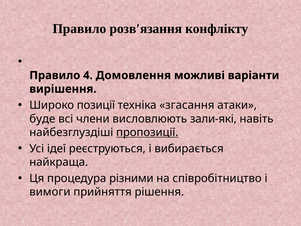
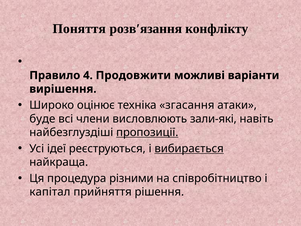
Правило at (79, 29): Правило -> Поняття
Домовлення: Домовлення -> Продовжити
позиції: позиції -> оцінює
вибирається underline: none -> present
вимоги: вимоги -> капітал
